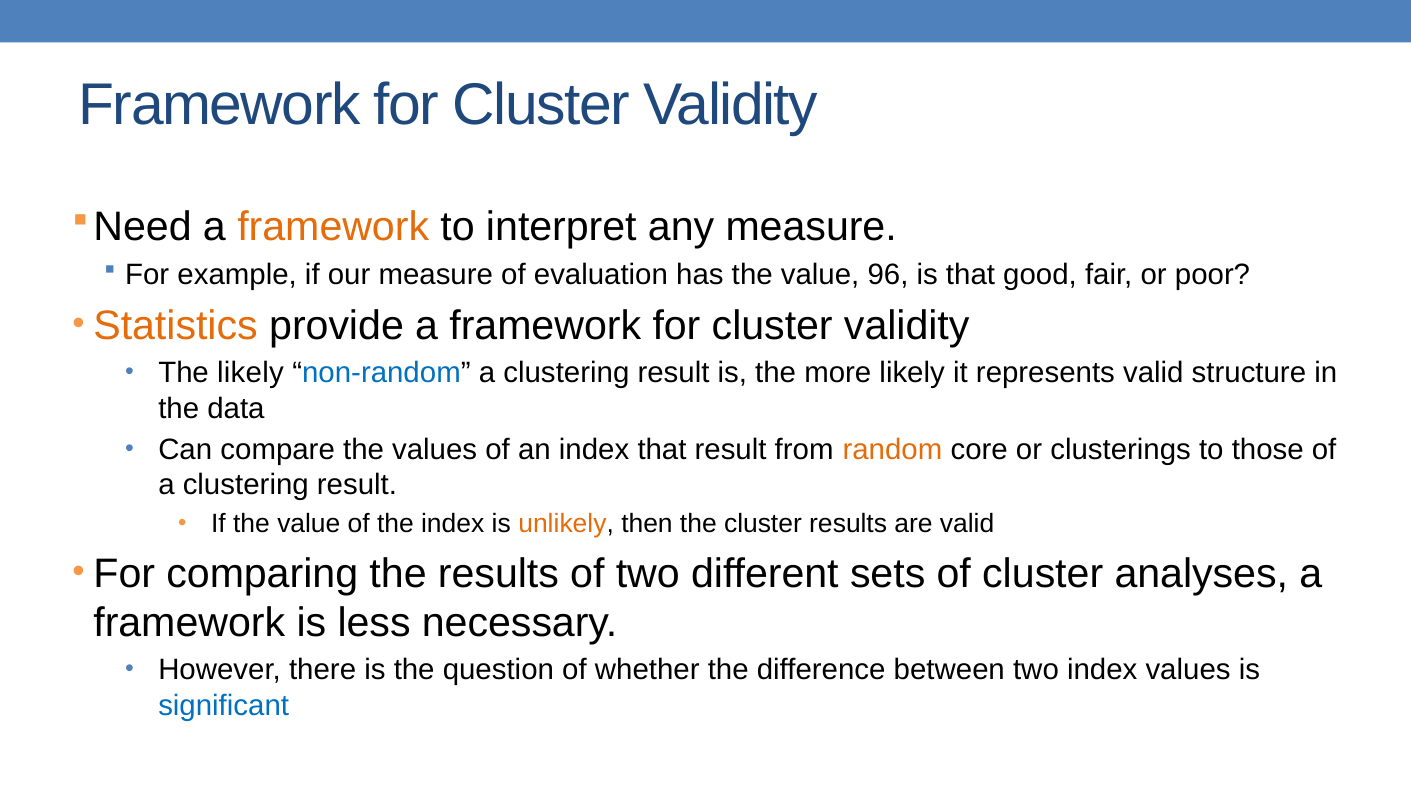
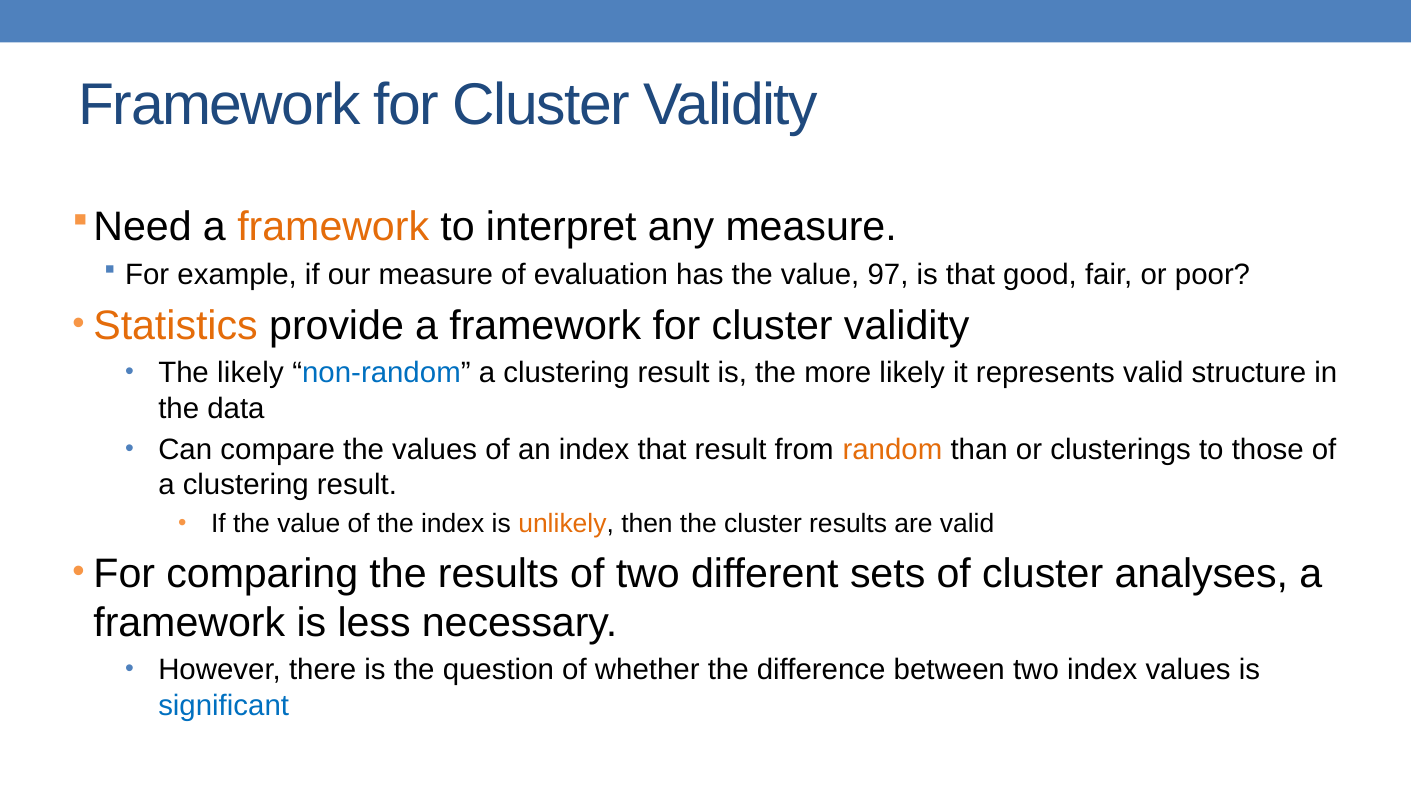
96: 96 -> 97
core: core -> than
